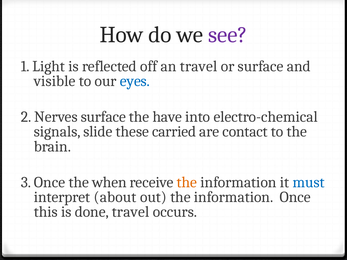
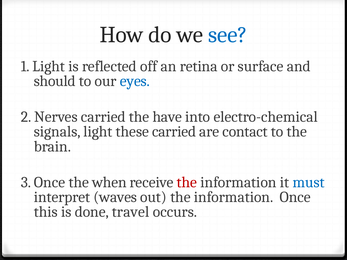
see colour: purple -> blue
an travel: travel -> retina
visible: visible -> should
Nerves surface: surface -> carried
signals slide: slide -> light
the at (187, 182) colour: orange -> red
about: about -> waves
